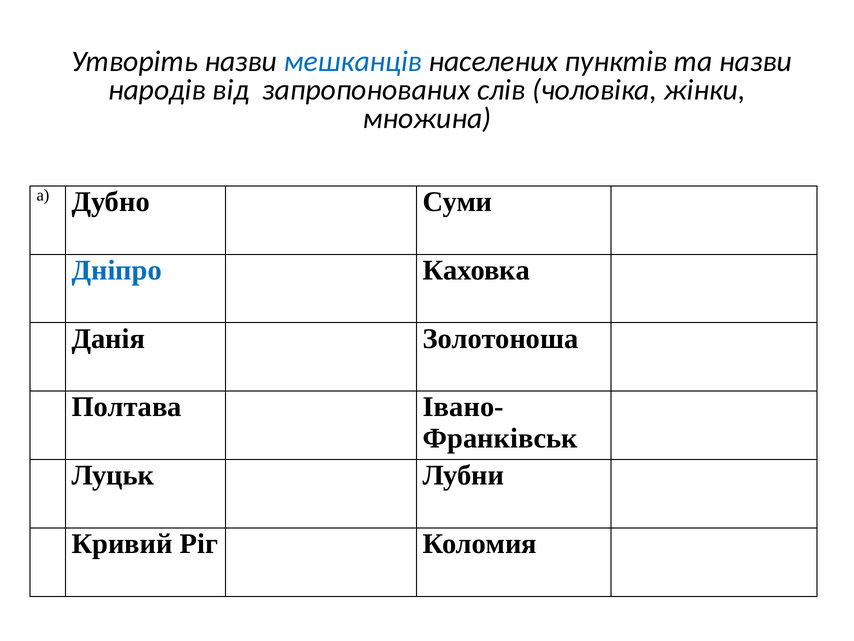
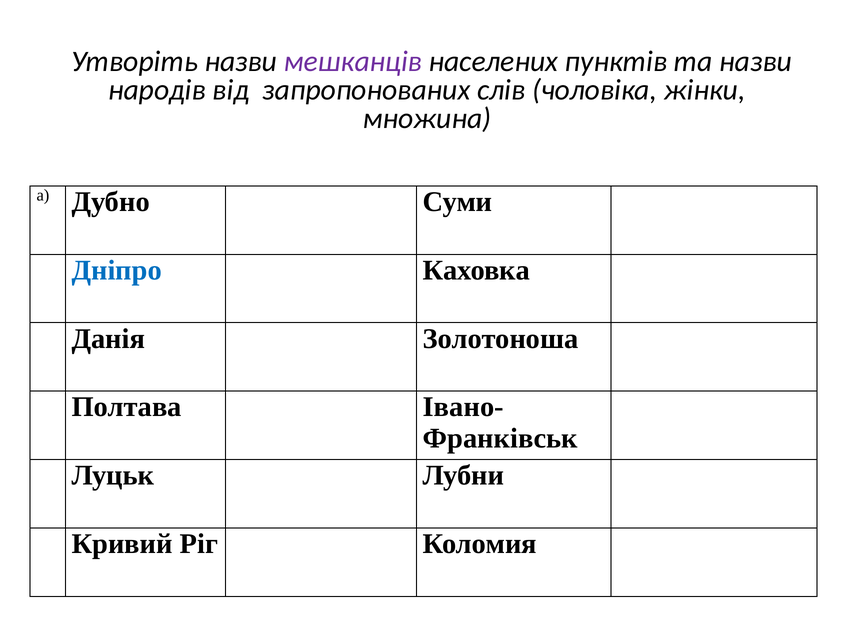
мешканців colour: blue -> purple
